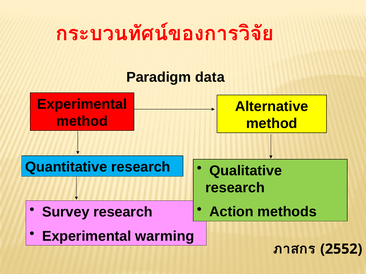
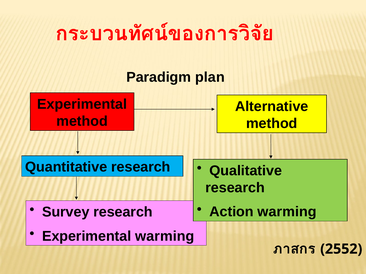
data: data -> plan
Action methods: methods -> warming
